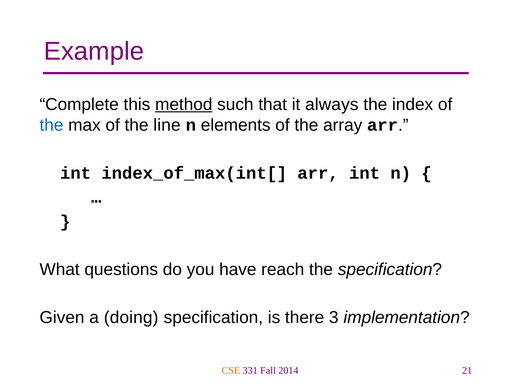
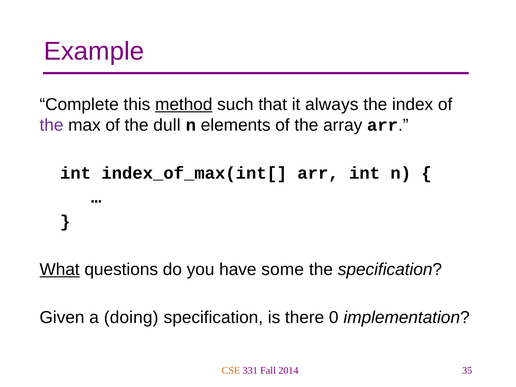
the at (51, 125) colour: blue -> purple
line: line -> dull
What underline: none -> present
reach: reach -> some
3: 3 -> 0
21: 21 -> 35
